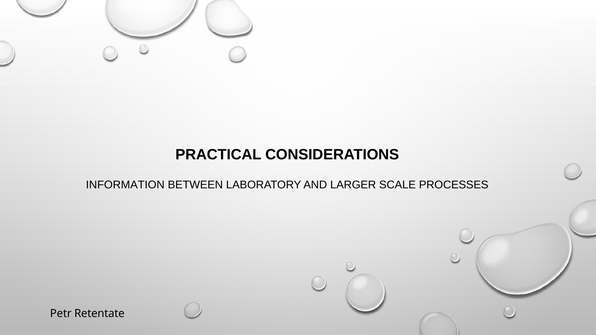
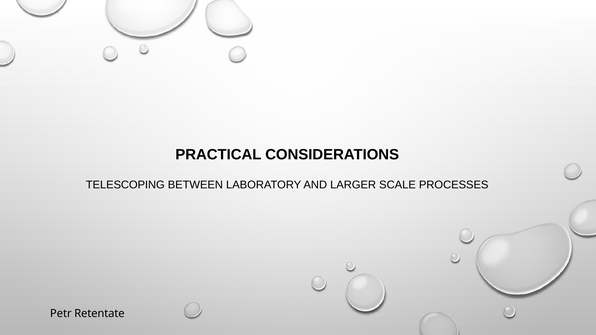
INFORMATION: INFORMATION -> TELESCOPING
